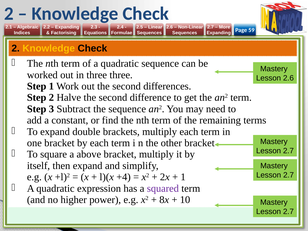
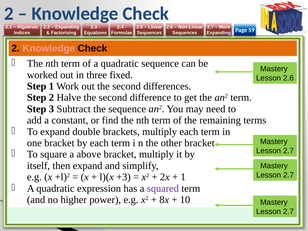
Knowledge at (49, 48) colour: yellow -> pink
three three: three -> fixed
+4: +4 -> +3
